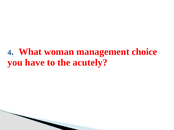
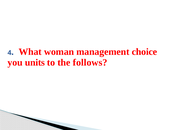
have: have -> units
acutely: acutely -> follows
